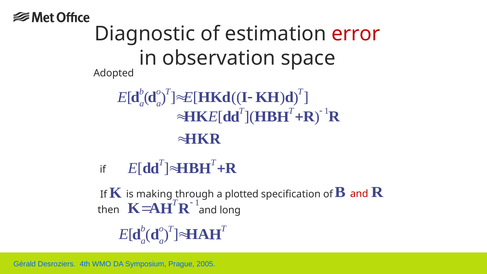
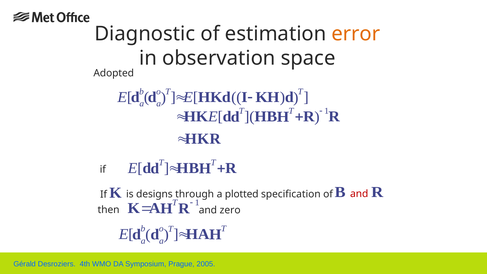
error colour: red -> orange
making: making -> designs
long: long -> zero
